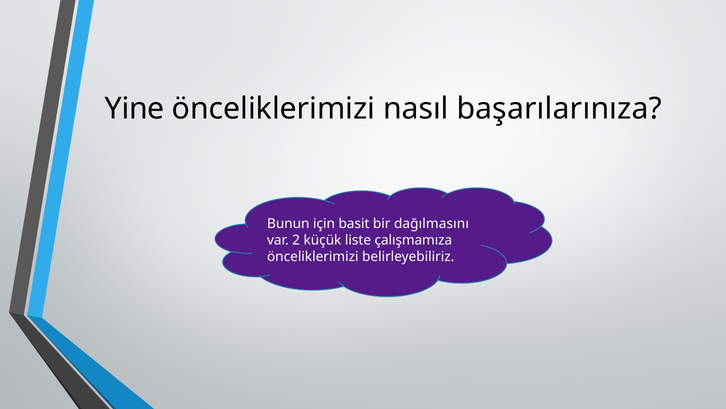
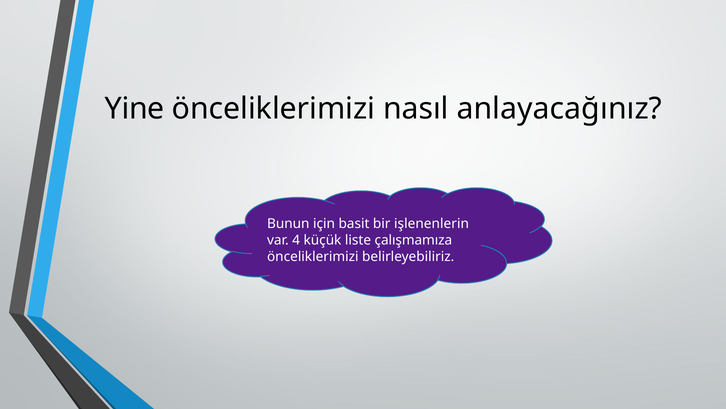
başarılarınıza: başarılarınıza -> anlayacağınız
dağılmasını: dağılmasını -> işlenenlerin
2: 2 -> 4
